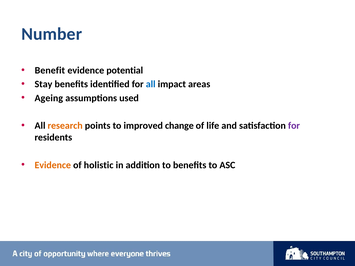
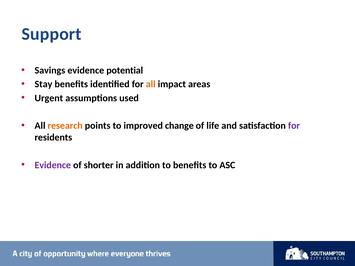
Number: Number -> Support
Benefit: Benefit -> Savings
all at (151, 84) colour: blue -> orange
Ageing: Ageing -> Urgent
Evidence at (53, 165) colour: orange -> purple
holistic: holistic -> shorter
